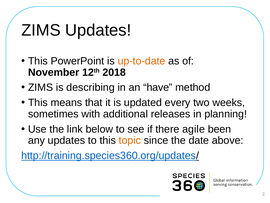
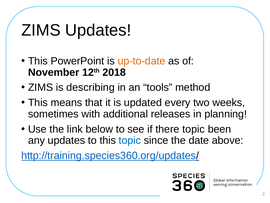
have: have -> tools
there agile: agile -> topic
topic at (130, 140) colour: orange -> blue
